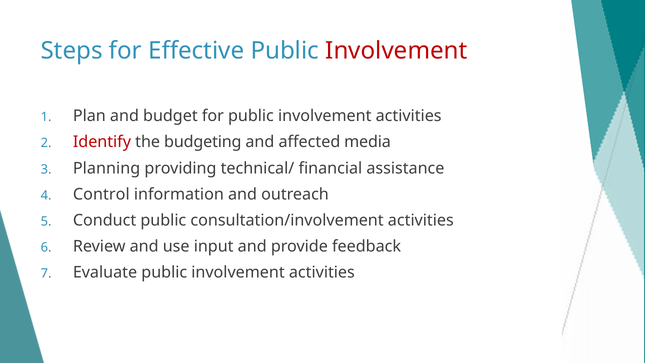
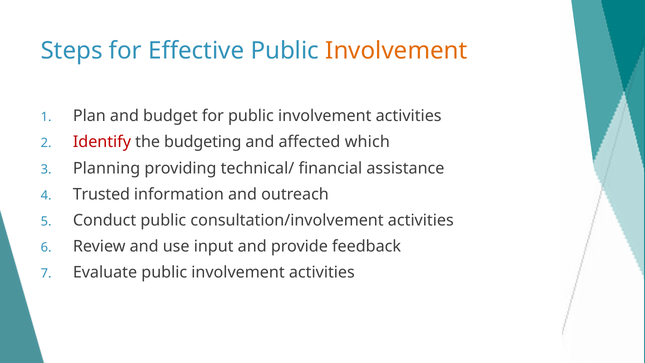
Involvement at (396, 51) colour: red -> orange
media: media -> which
Control: Control -> Trusted
